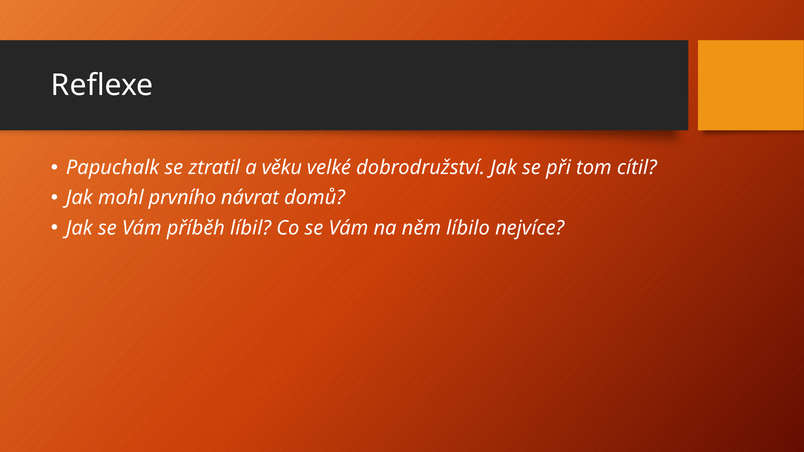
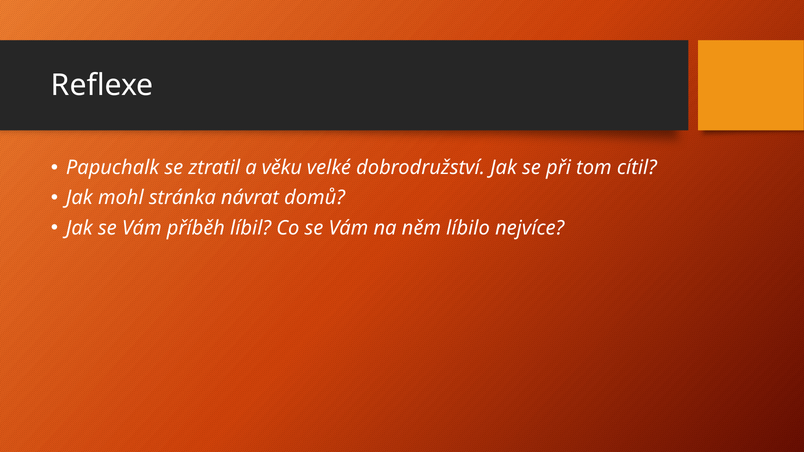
prvního: prvního -> stránka
